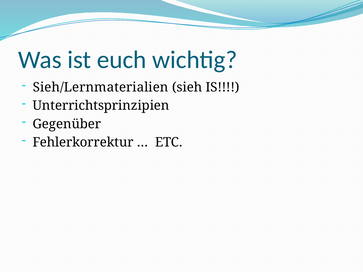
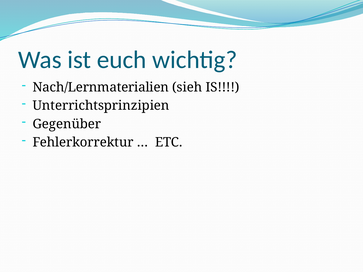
Sieh/Lernmaterialien: Sieh/Lernmaterialien -> Nach/Lernmaterialien
